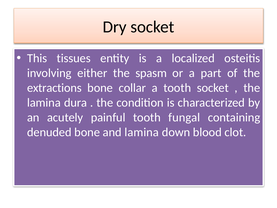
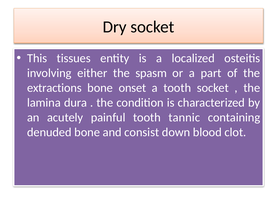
collar: collar -> onset
fungal: fungal -> tannic
and lamina: lamina -> consist
